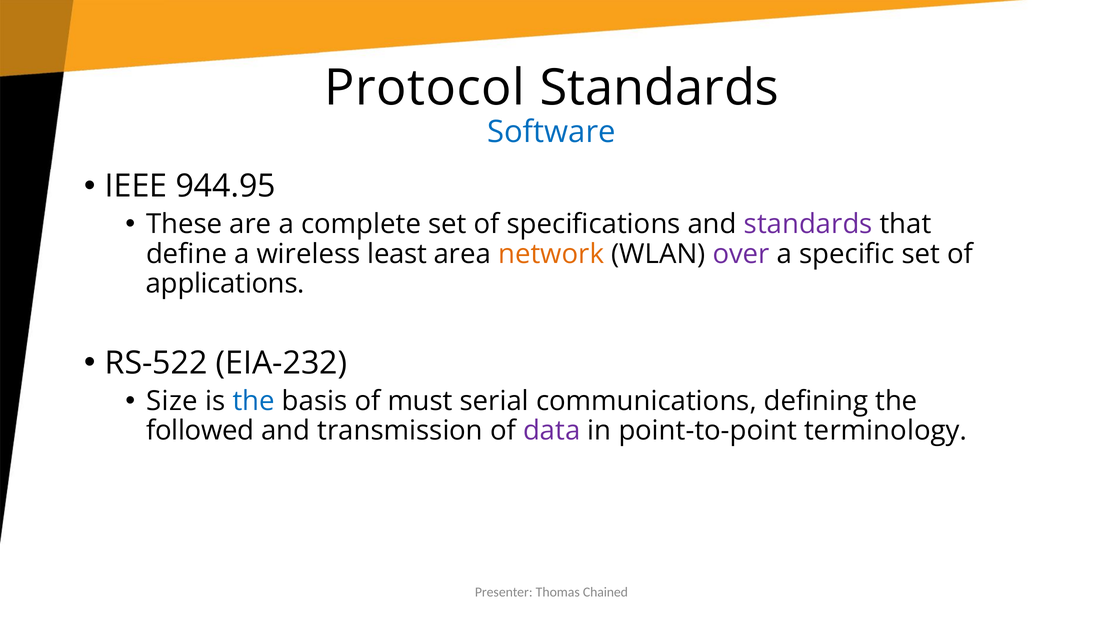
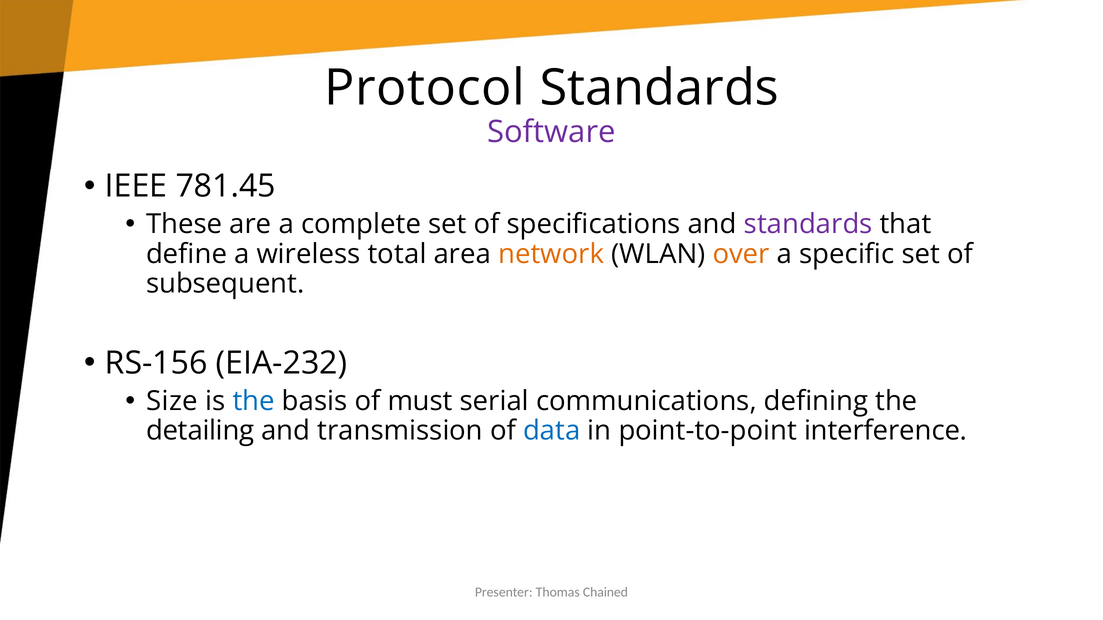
Software colour: blue -> purple
944.95: 944.95 -> 781.45
least: least -> total
over colour: purple -> orange
applications: applications -> subsequent
RS-522: RS-522 -> RS-156
followed: followed -> detailing
data colour: purple -> blue
terminology: terminology -> interference
